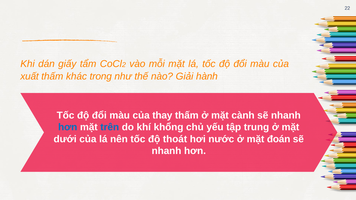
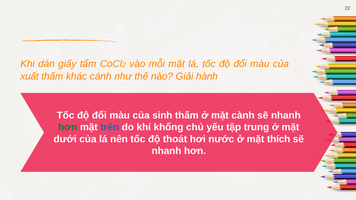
trong: trong -> cánh
thay: thay -> sinh
hơn at (68, 127) colour: blue -> green
đoán: đoán -> thích
